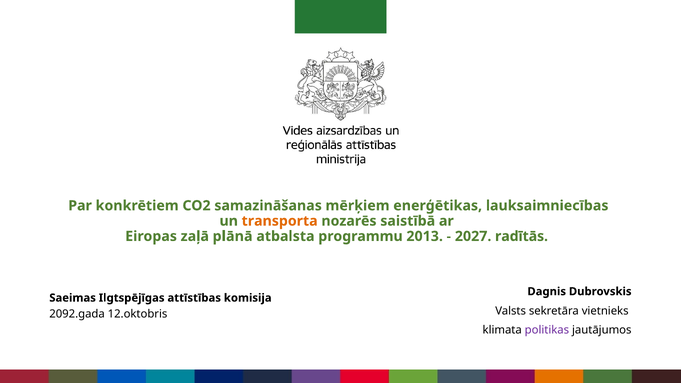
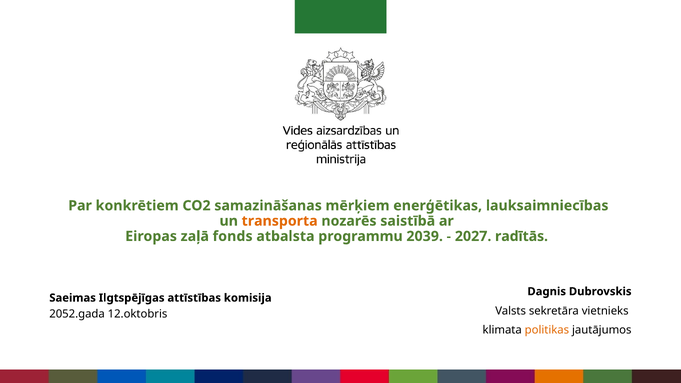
plānā: plānā -> fonds
2013: 2013 -> 2039
2092.gada: 2092.gada -> 2052.gada
politikas colour: purple -> orange
